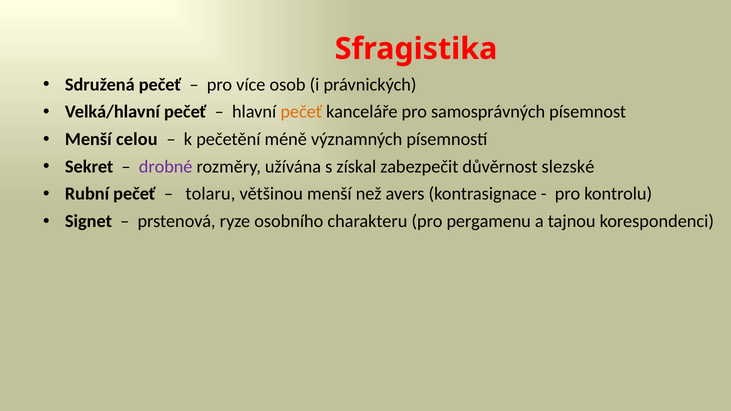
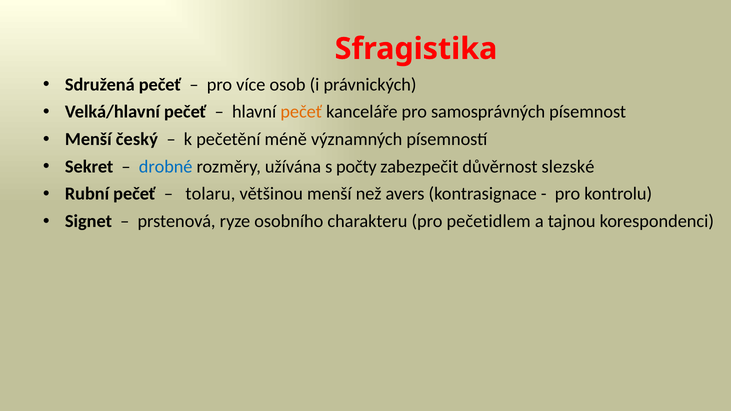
celou: celou -> český
drobné colour: purple -> blue
získal: získal -> počty
pergamenu: pergamenu -> pečetidlem
